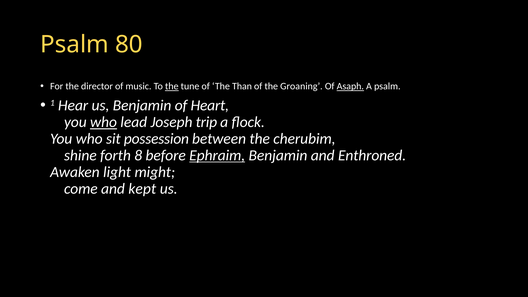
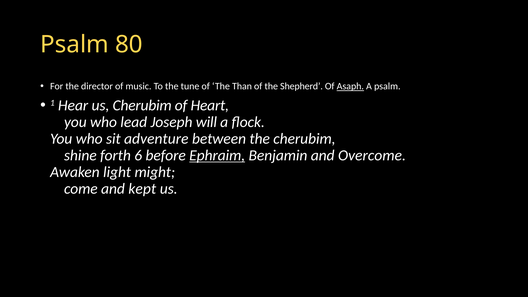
the at (172, 86) underline: present -> none
Groaning: Groaning -> Shepherd
us Benjamin: Benjamin -> Cherubim
who at (104, 122) underline: present -> none
trip: trip -> will
possession: possession -> adventure
8: 8 -> 6
Enthroned: Enthroned -> Overcome
